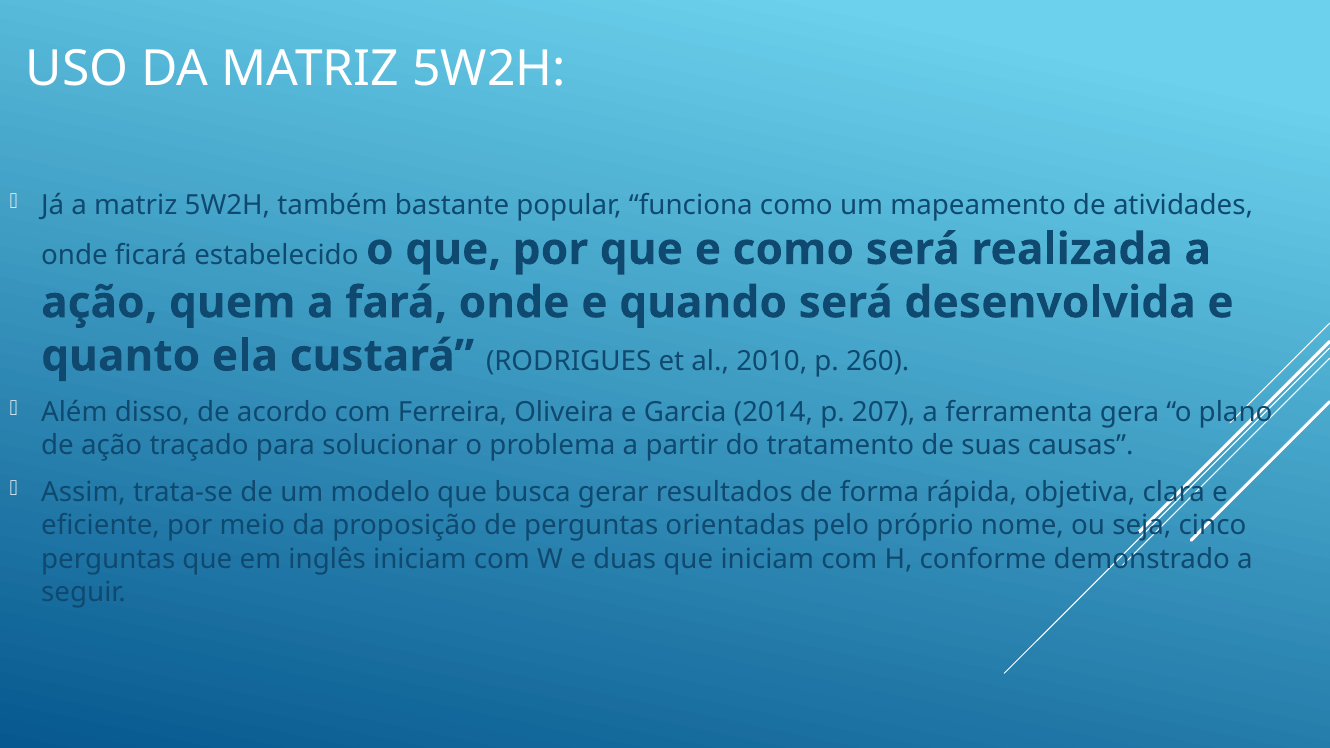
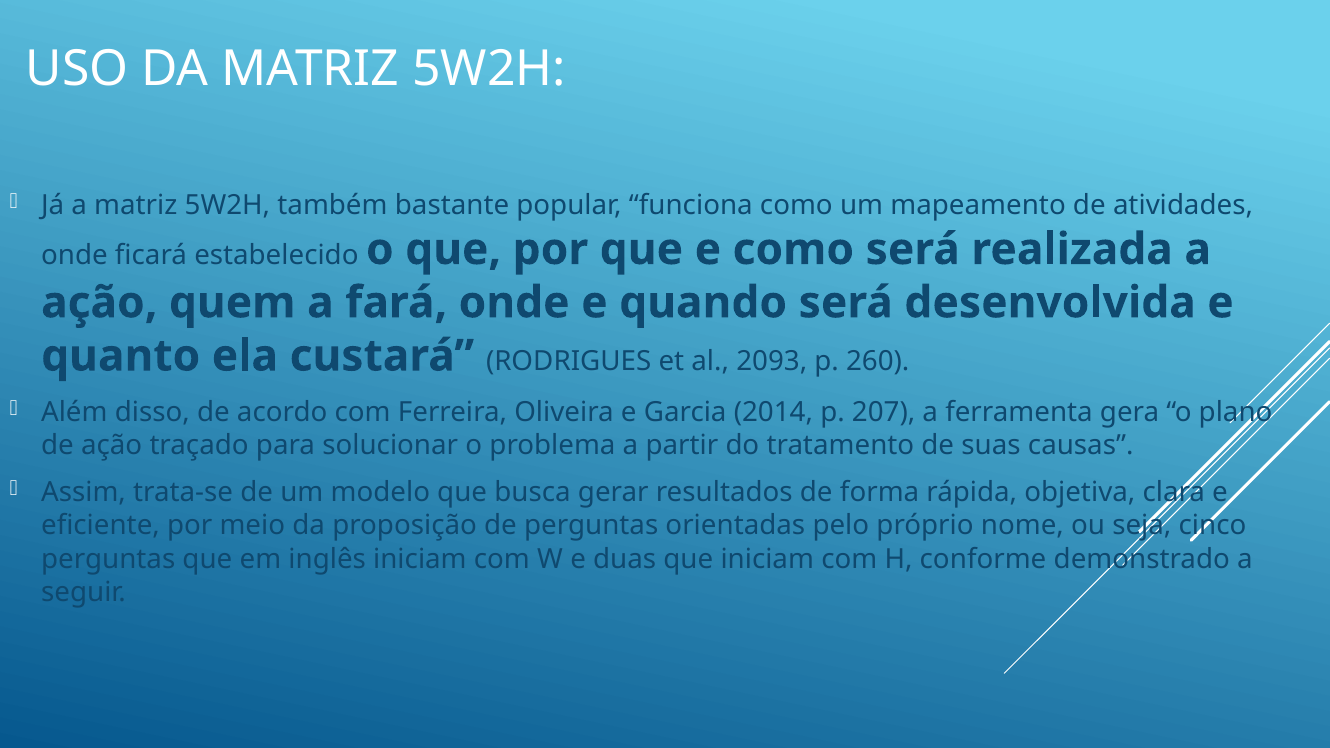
2010: 2010 -> 2093
